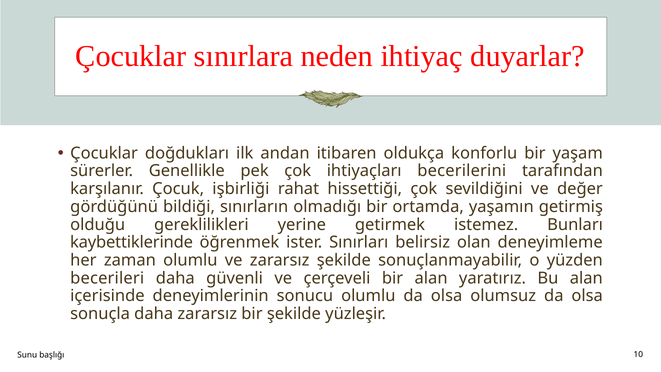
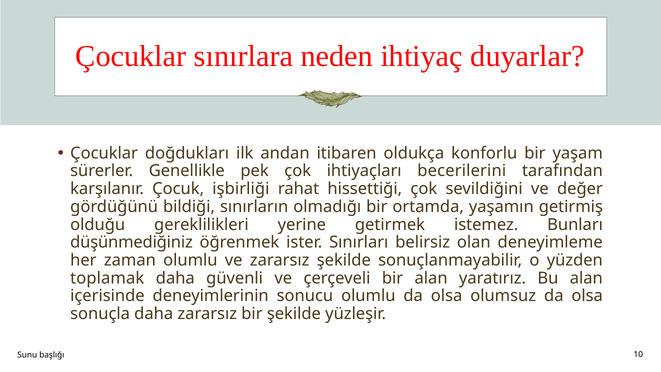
kaybettiklerinde: kaybettiklerinde -> düşünmediğiniz
becerileri: becerileri -> toplamak
